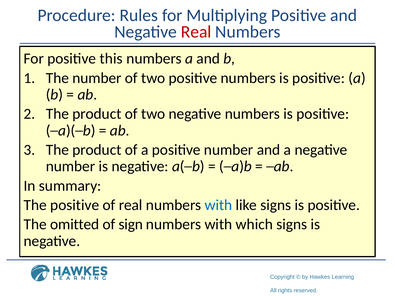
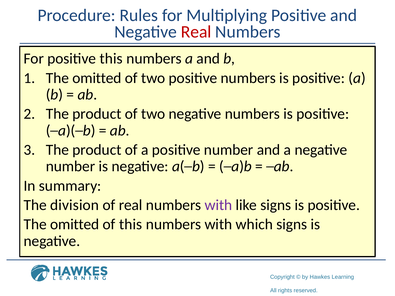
number at (97, 78): number -> omitted
The positive: positive -> division
with at (218, 205) colour: blue -> purple
of sign: sign -> this
